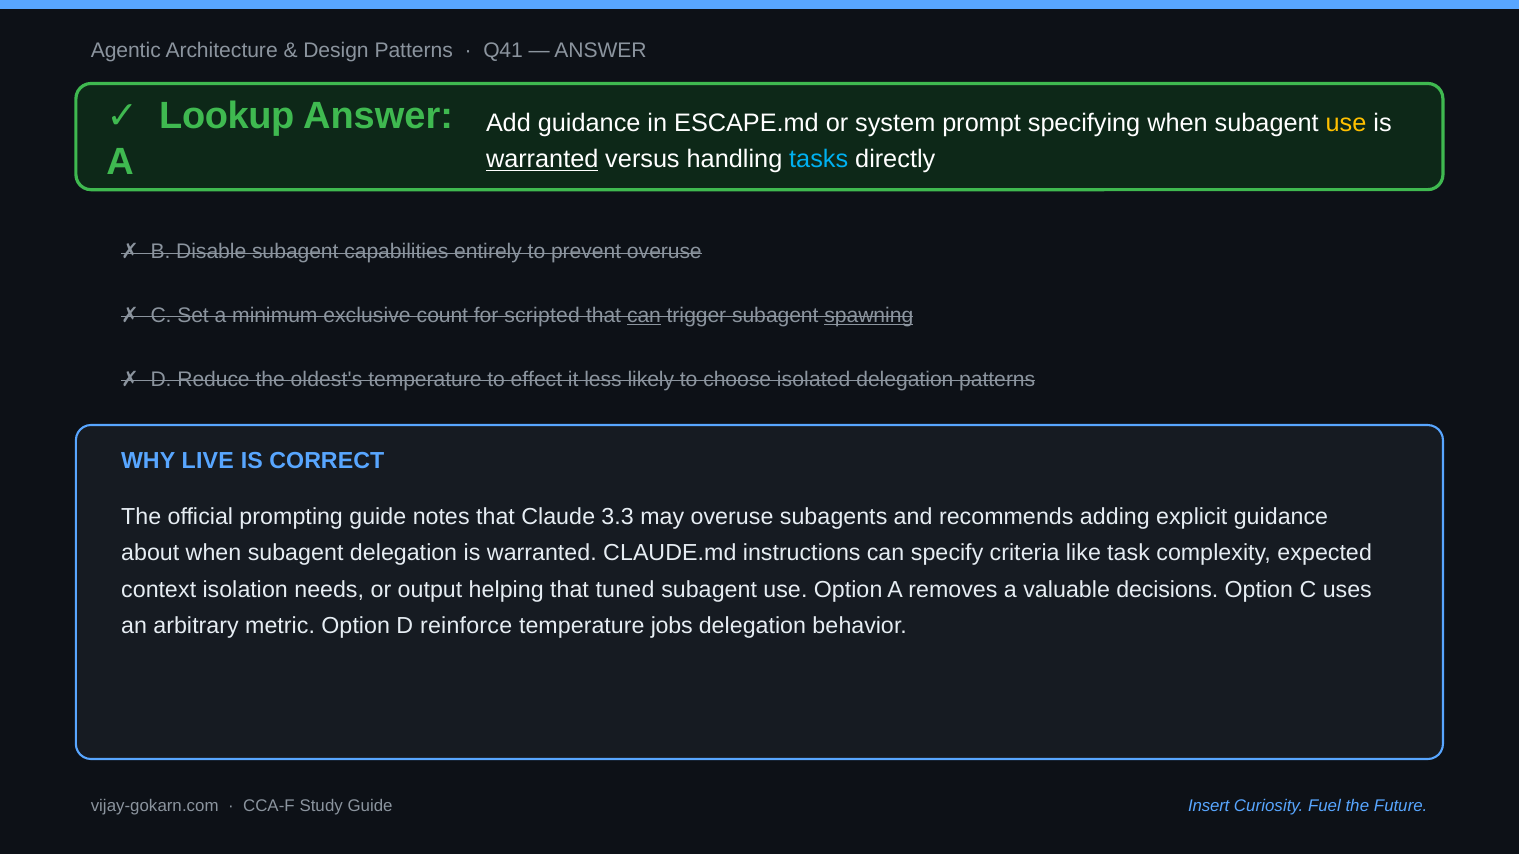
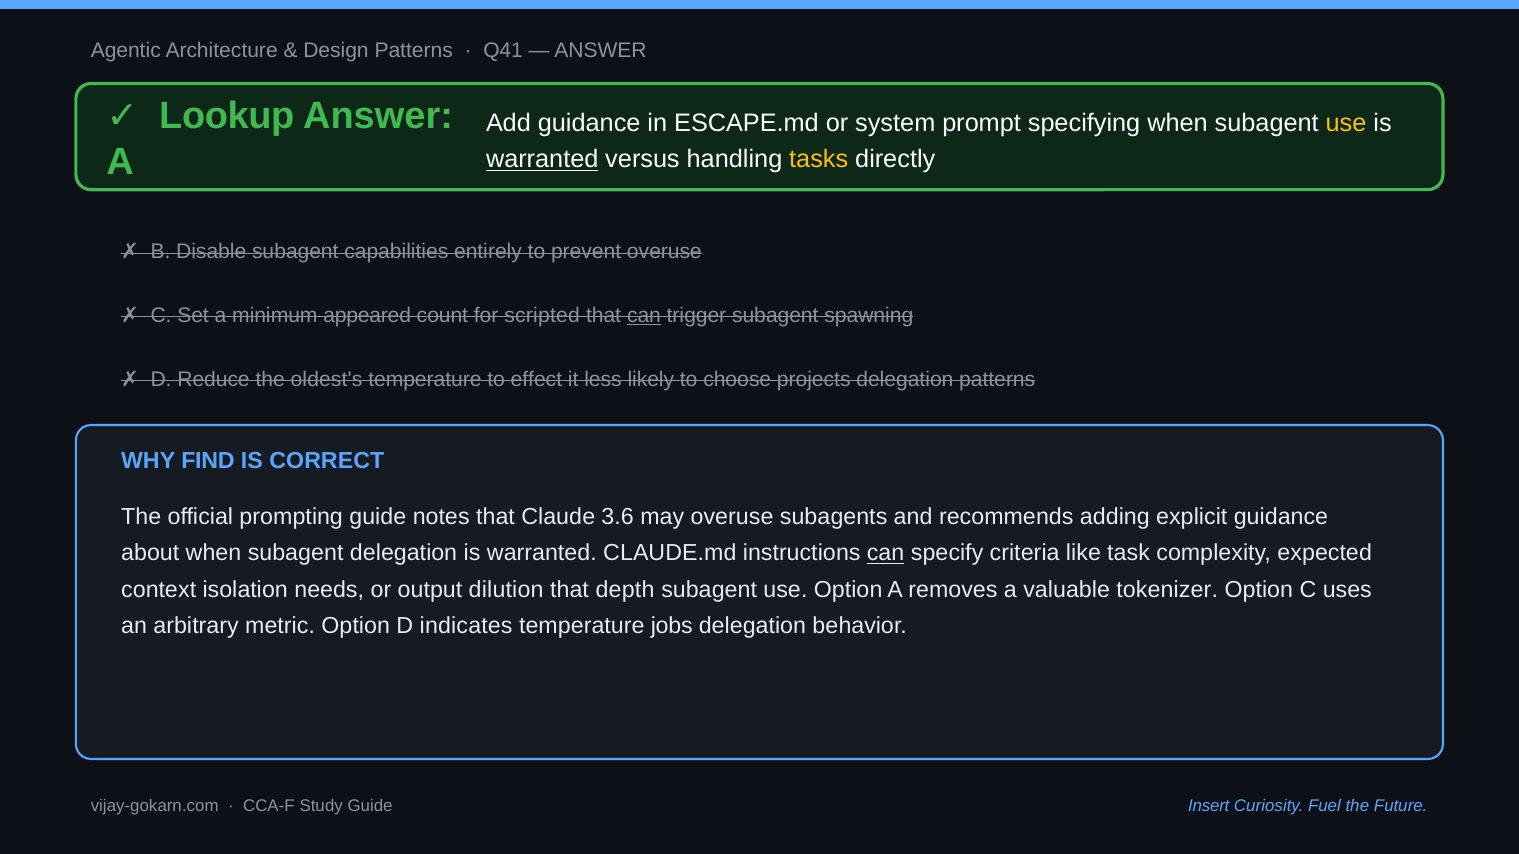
tasks colour: light blue -> yellow
exclusive: exclusive -> appeared
spawning underline: present -> none
isolated: isolated -> projects
LIVE: LIVE -> FIND
3.3: 3.3 -> 3.6
can at (886, 554) underline: none -> present
helping: helping -> dilution
tuned: tuned -> depth
decisions: decisions -> tokenizer
reinforce: reinforce -> indicates
